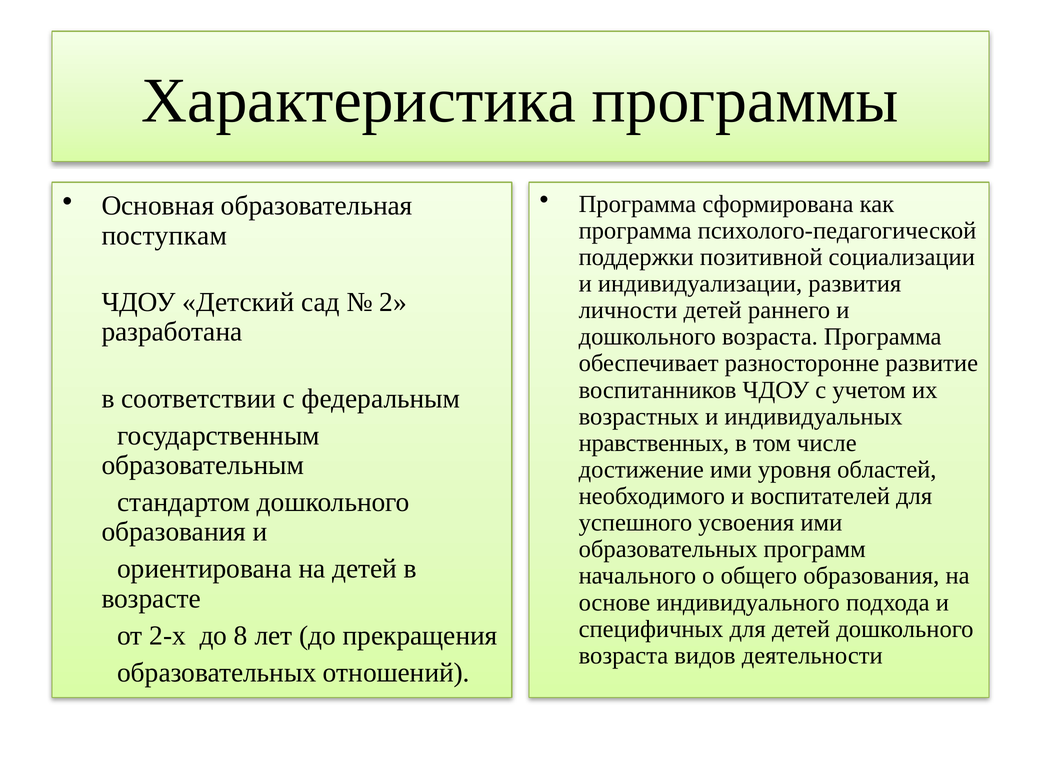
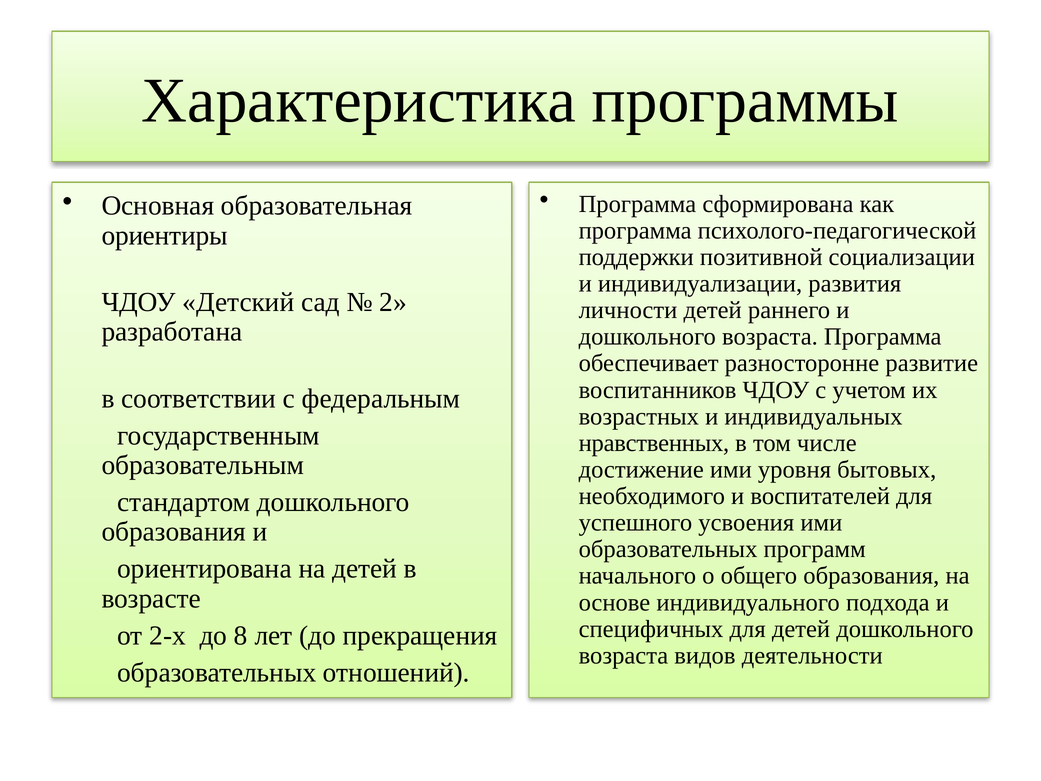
поступкам: поступкам -> ориентиры
областей: областей -> бытовых
